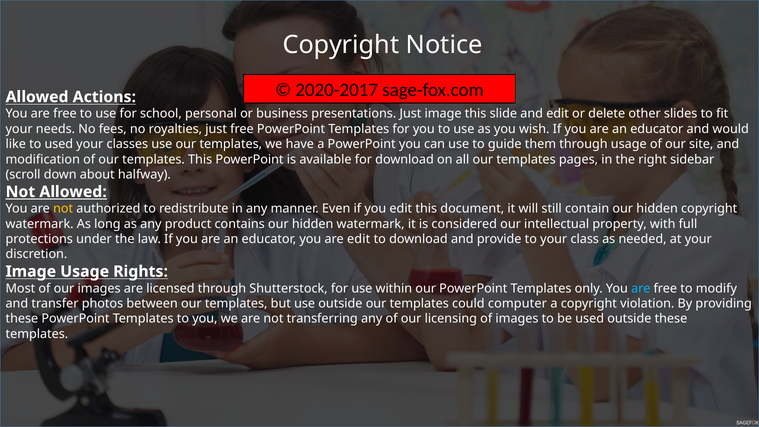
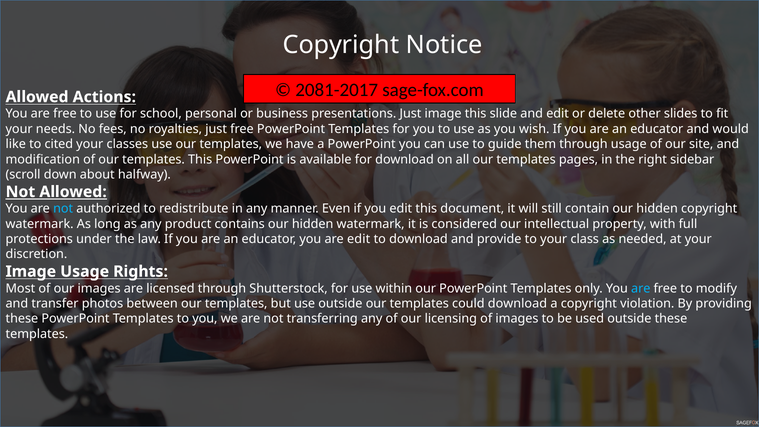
2020-2017: 2020-2017 -> 2081-2017
to used: used -> cited
not at (63, 209) colour: yellow -> light blue
could computer: computer -> download
